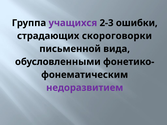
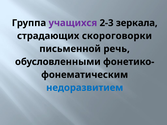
ошибки: ошибки -> зеркала
вида: вида -> речь
недоразвитием colour: purple -> blue
